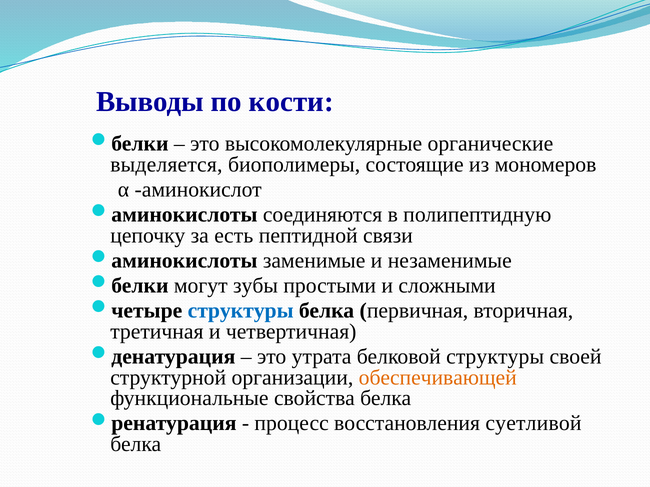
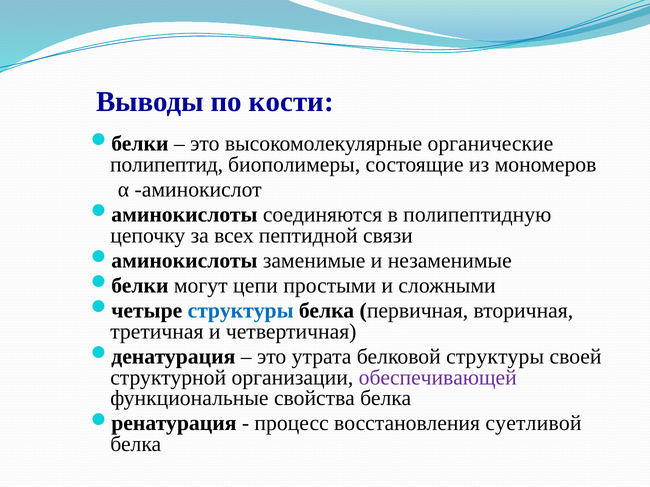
выделяется: выделяется -> полипептид
есть: есть -> всех
зубы: зубы -> цепи
обеспечивающей colour: orange -> purple
